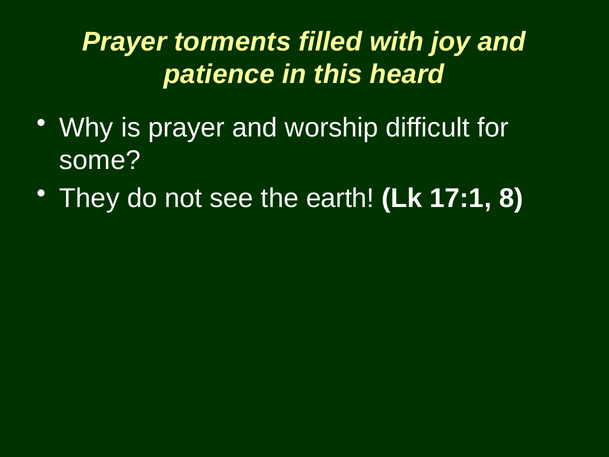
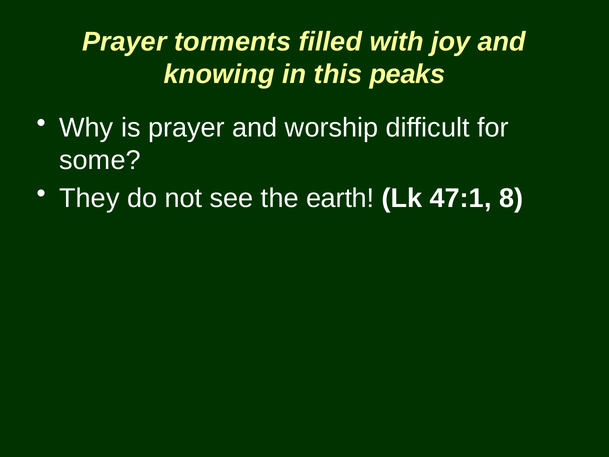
patience: patience -> knowing
heard: heard -> peaks
17:1: 17:1 -> 47:1
